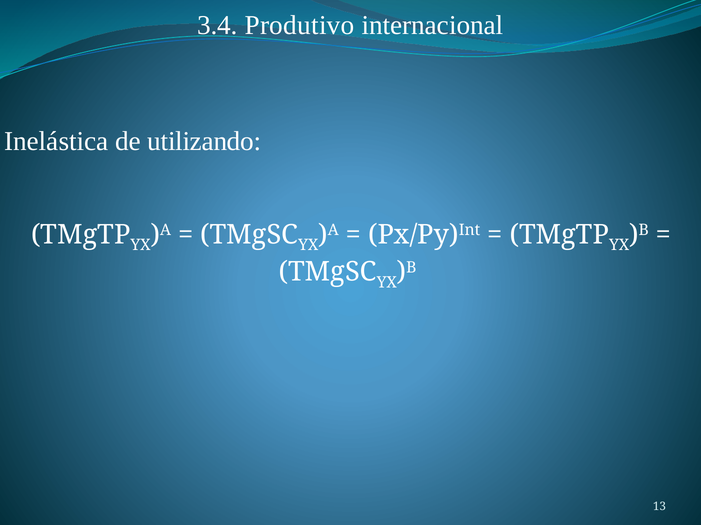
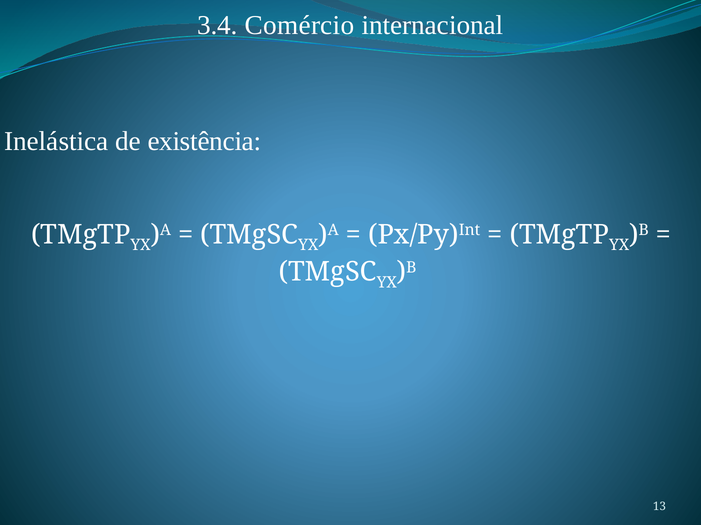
Produtivo: Produtivo -> Comércio
utilizando: utilizando -> existência
